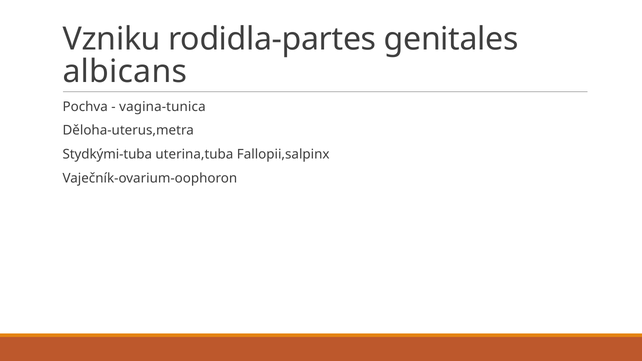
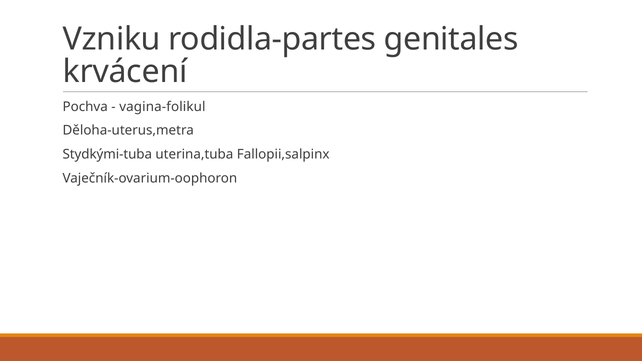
albicans: albicans -> krvácení
vagina-tunica: vagina-tunica -> vagina-folikul
